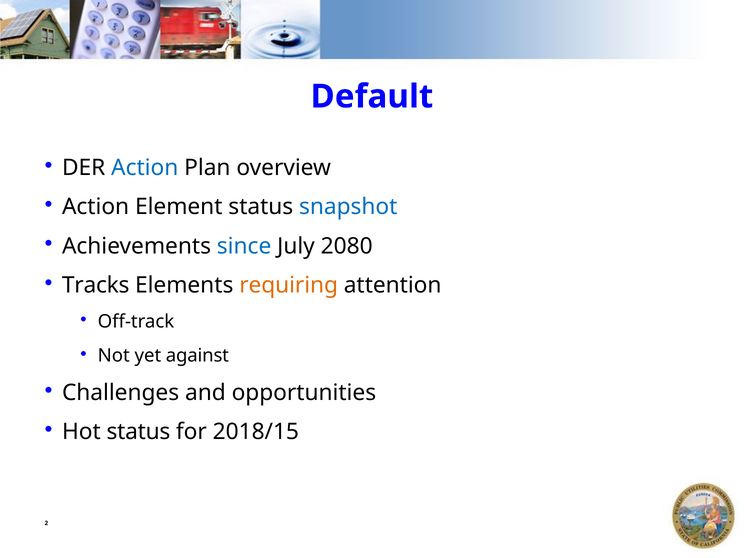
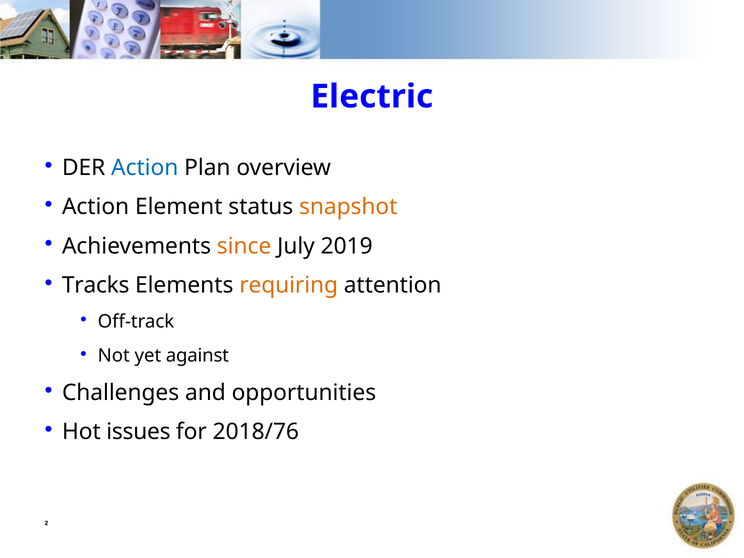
Default: Default -> Electric
snapshot colour: blue -> orange
since colour: blue -> orange
2080: 2080 -> 2019
Hot status: status -> issues
2018/15: 2018/15 -> 2018/76
